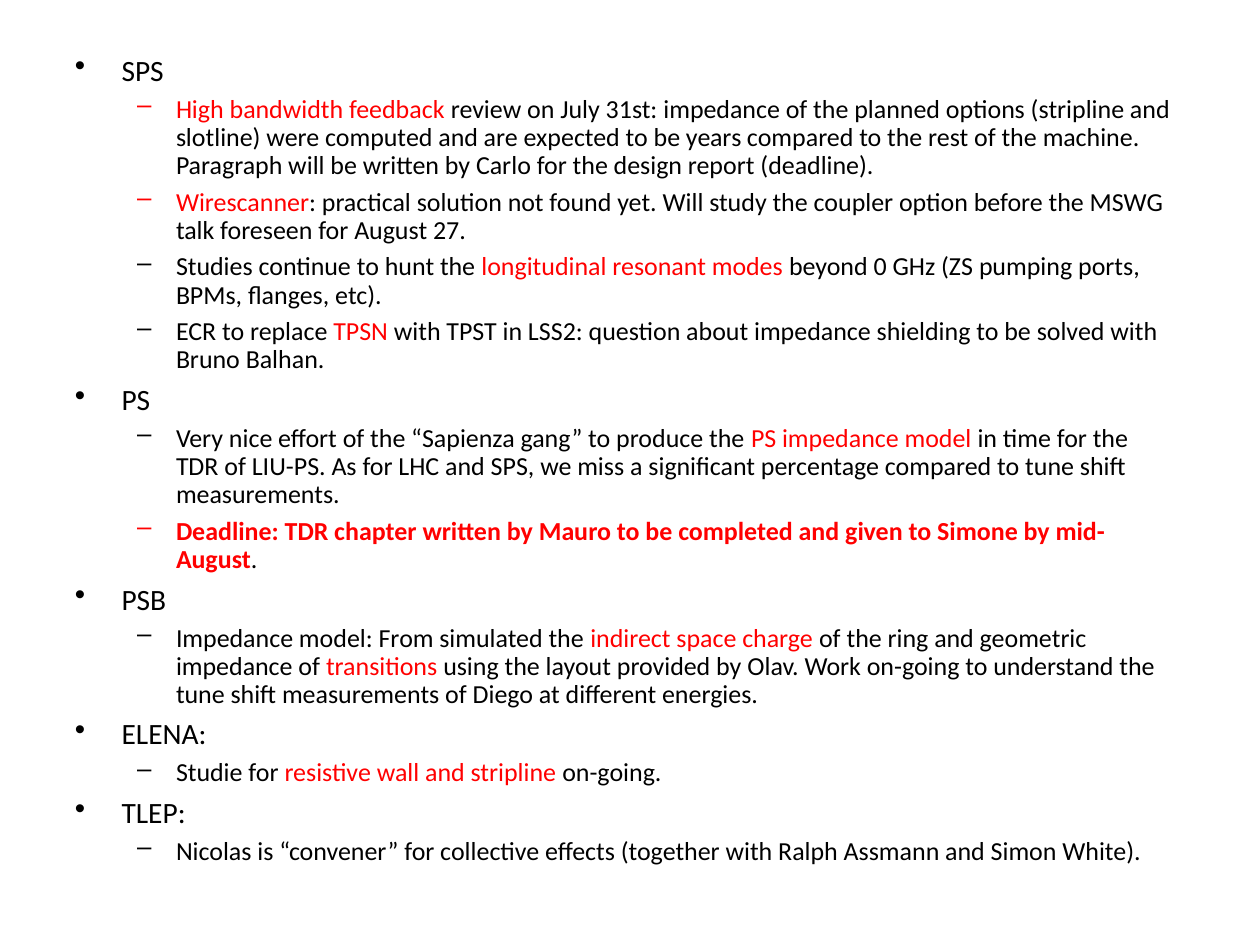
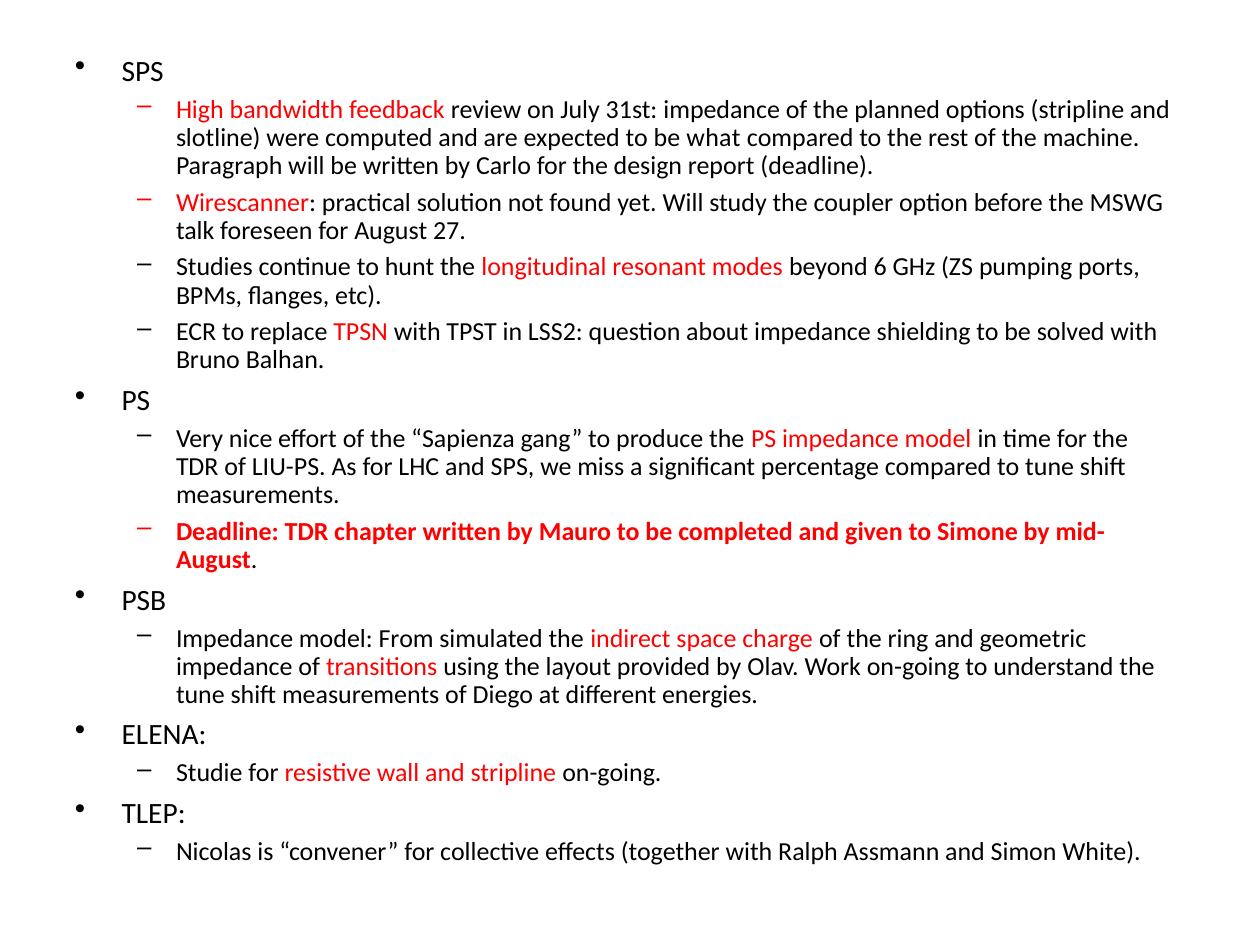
years: years -> what
0: 0 -> 6
